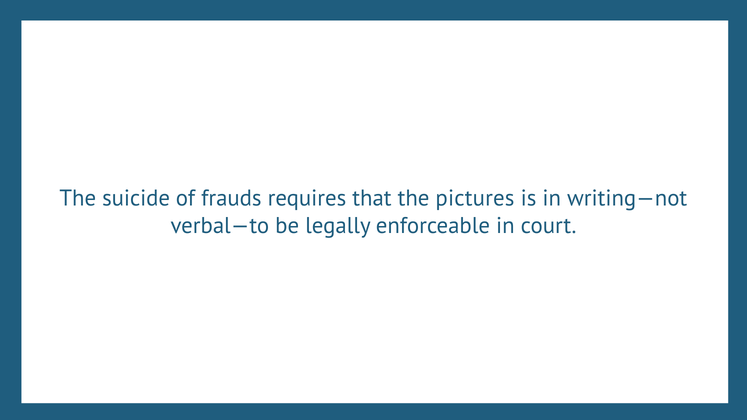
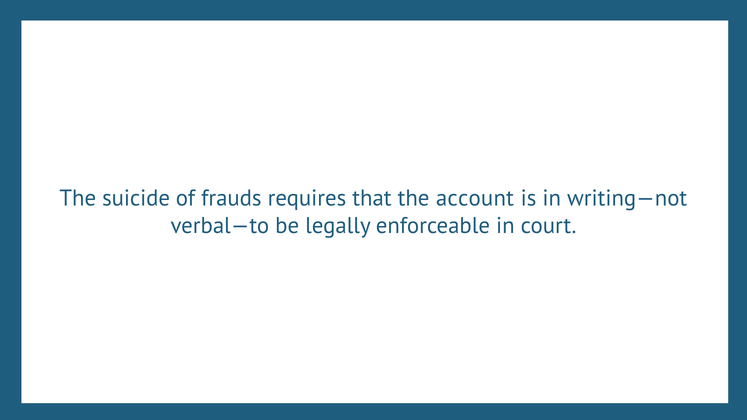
pictures: pictures -> account
